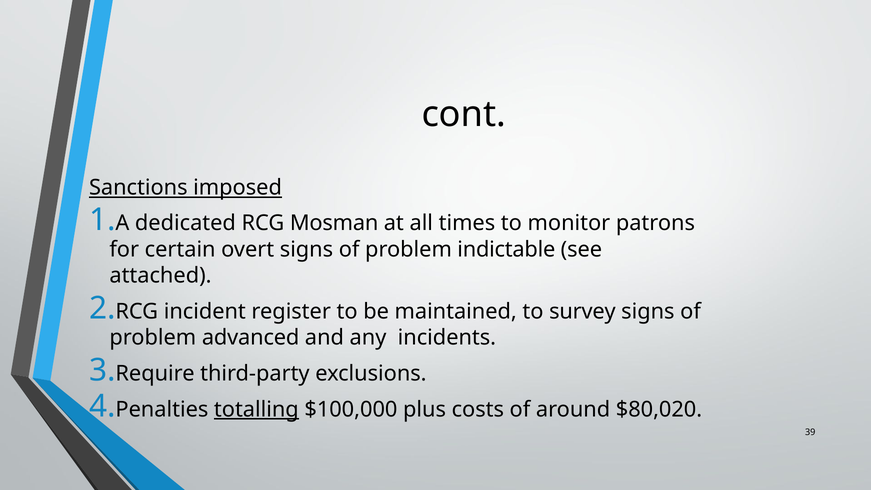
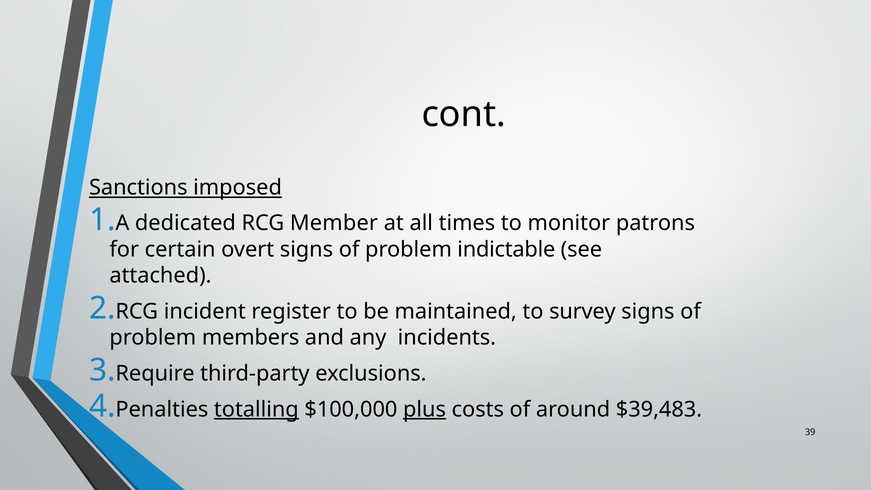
Mosman: Mosman -> Member
advanced: advanced -> members
plus underline: none -> present
$80,020: $80,020 -> $39,483
